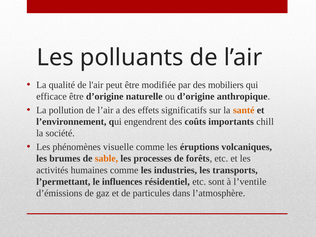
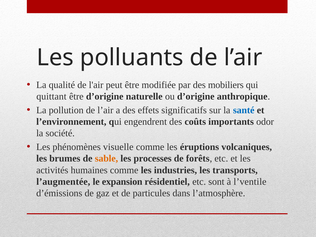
efficace: efficace -> quittant
santé colour: orange -> blue
chill: chill -> odor
l’permettant: l’permettant -> l’augmentée
influences: influences -> expansion
